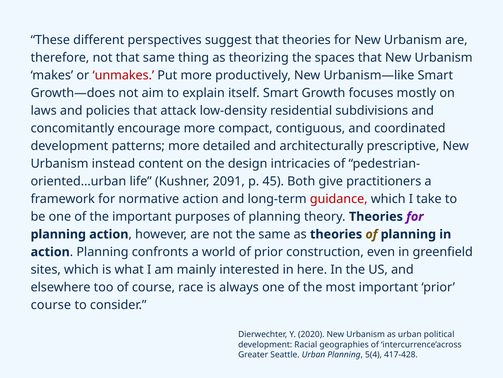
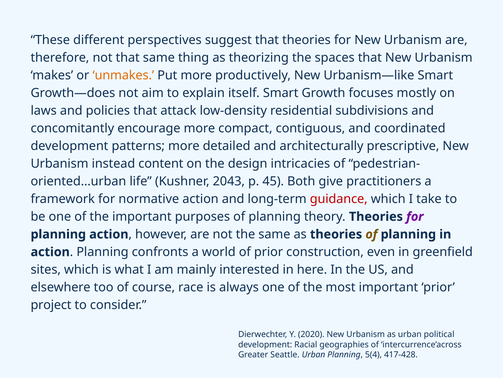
unmakes colour: red -> orange
2091: 2091 -> 2043
course at (51, 304): course -> project
